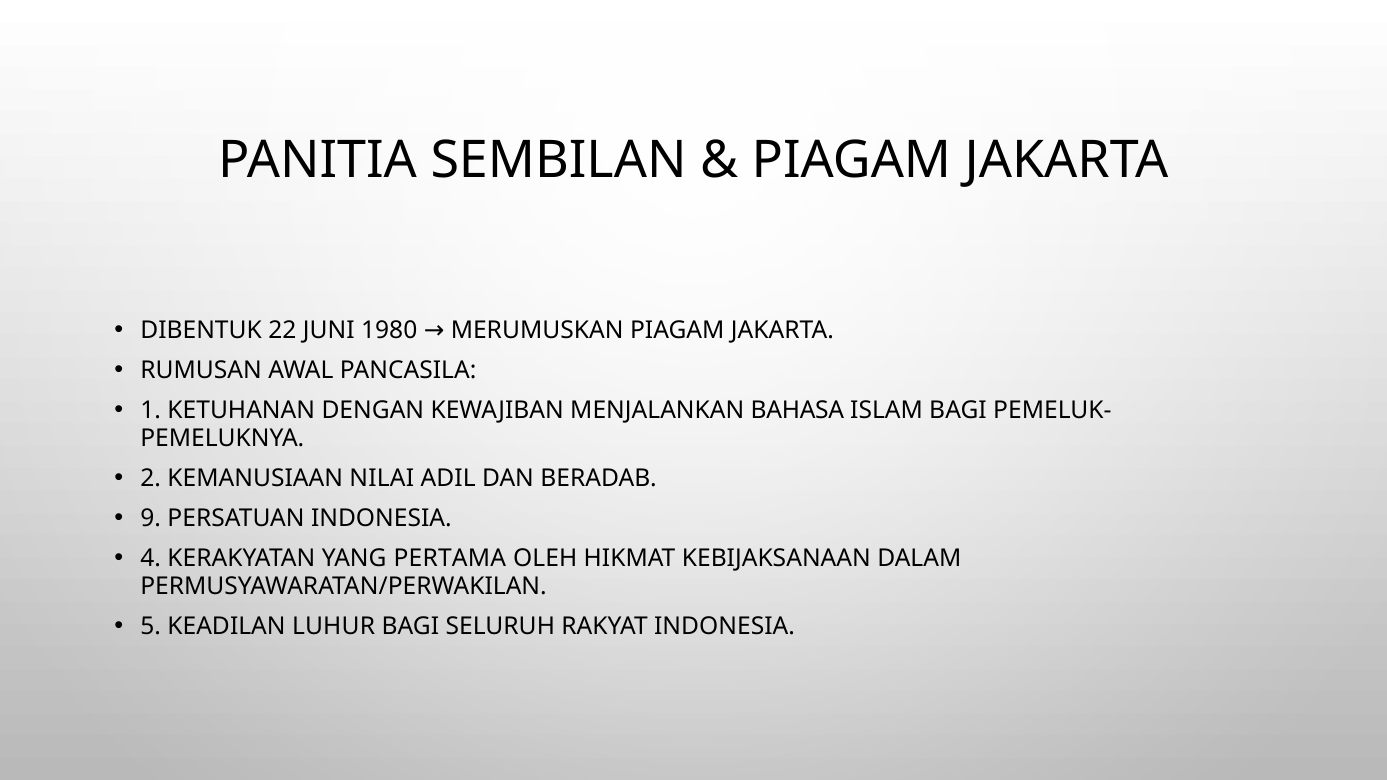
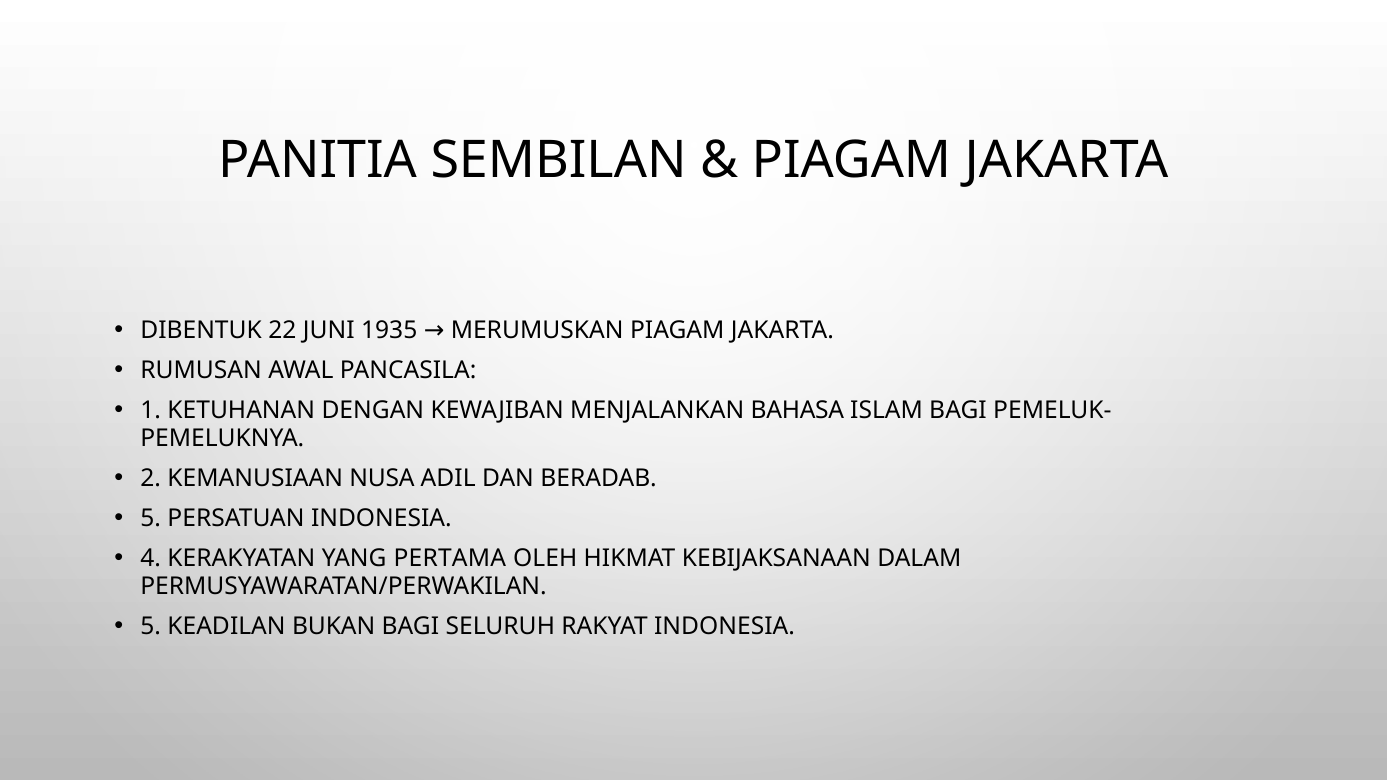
1980: 1980 -> 1935
NILAI: NILAI -> NUSA
9 at (151, 519): 9 -> 5
LUHUR: LUHUR -> BUKAN
